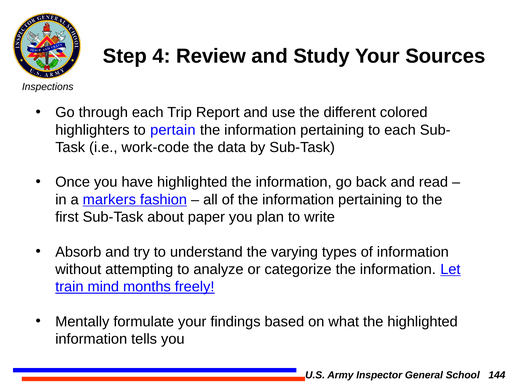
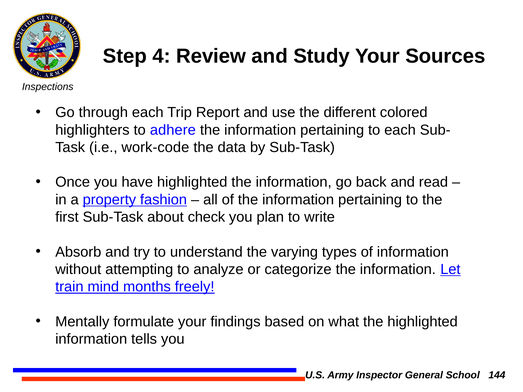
pertain: pertain -> adhere
markers: markers -> property
paper: paper -> check
